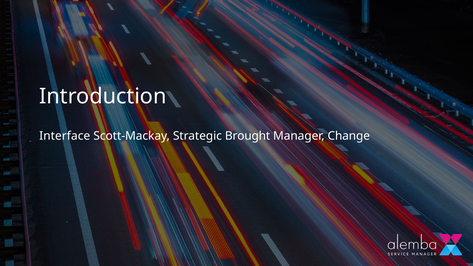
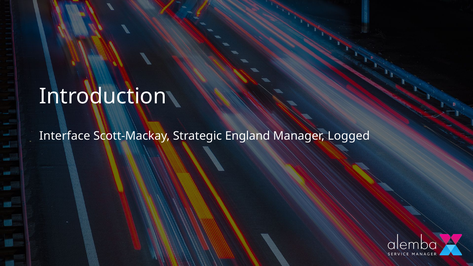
Brought: Brought -> England
Change: Change -> Logged
